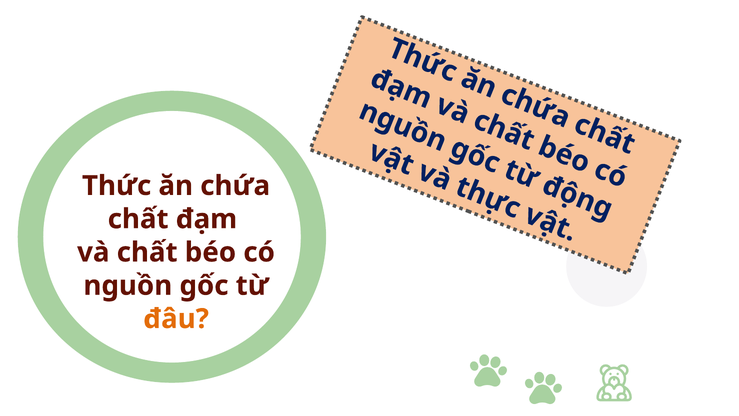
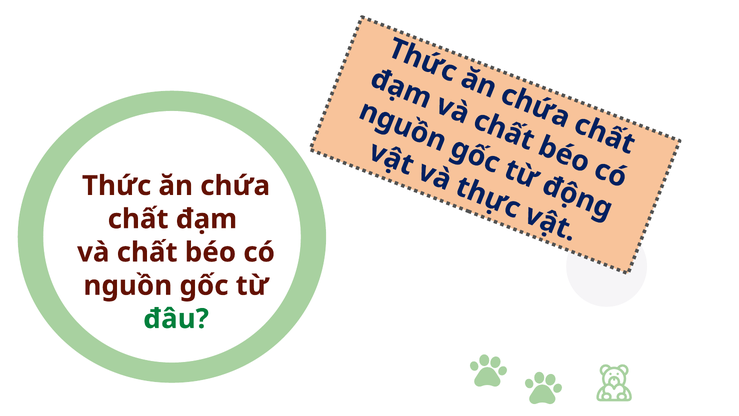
đâu colour: orange -> green
